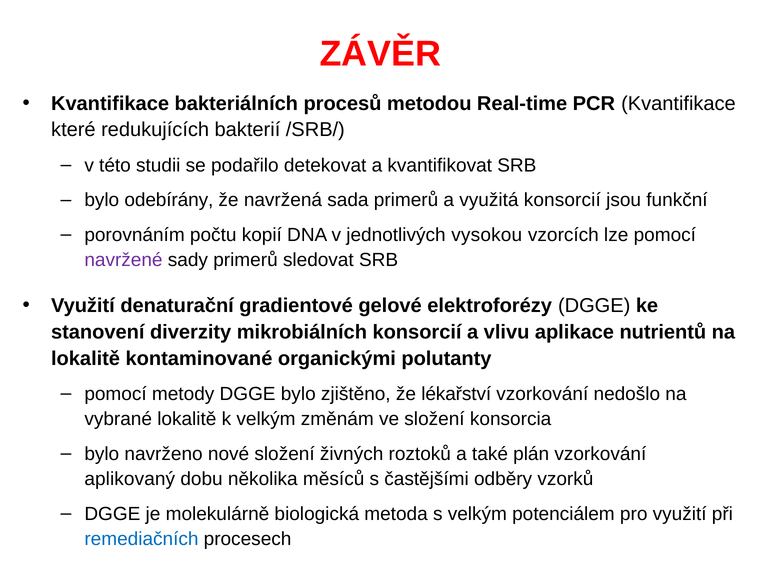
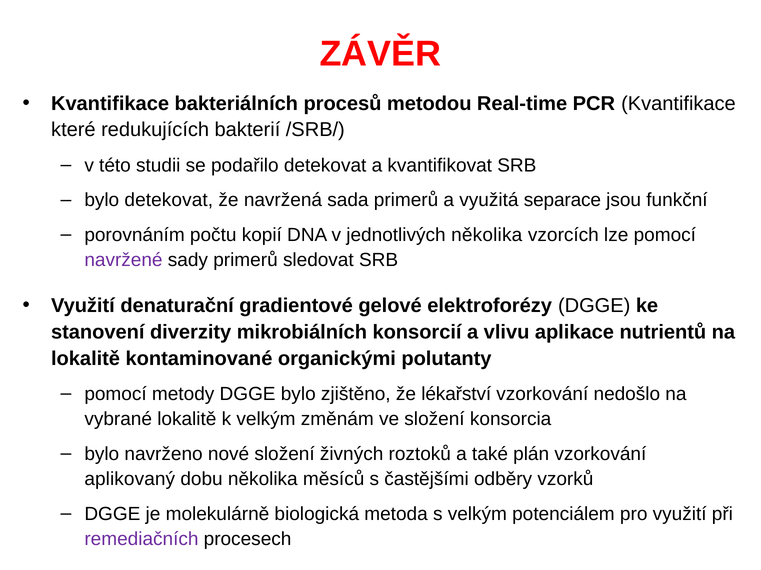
bylo odebírány: odebírány -> detekovat
využitá konsorcií: konsorcií -> separace
jednotlivých vysokou: vysokou -> několika
remediačních colour: blue -> purple
